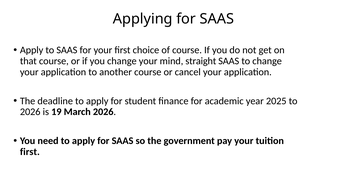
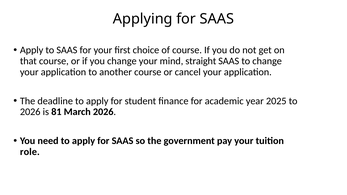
19: 19 -> 81
first at (30, 152): first -> role
